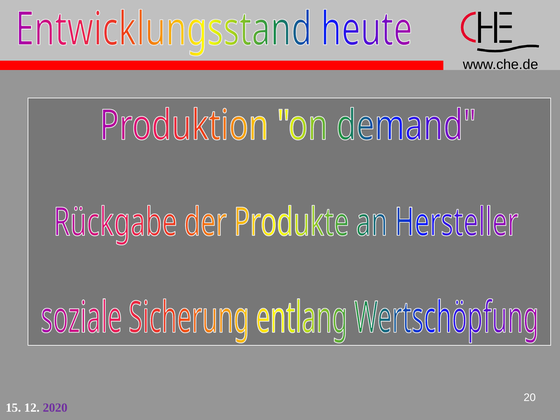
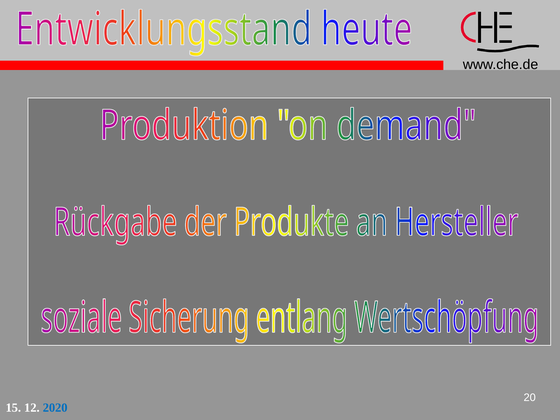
2020 colour: purple -> blue
